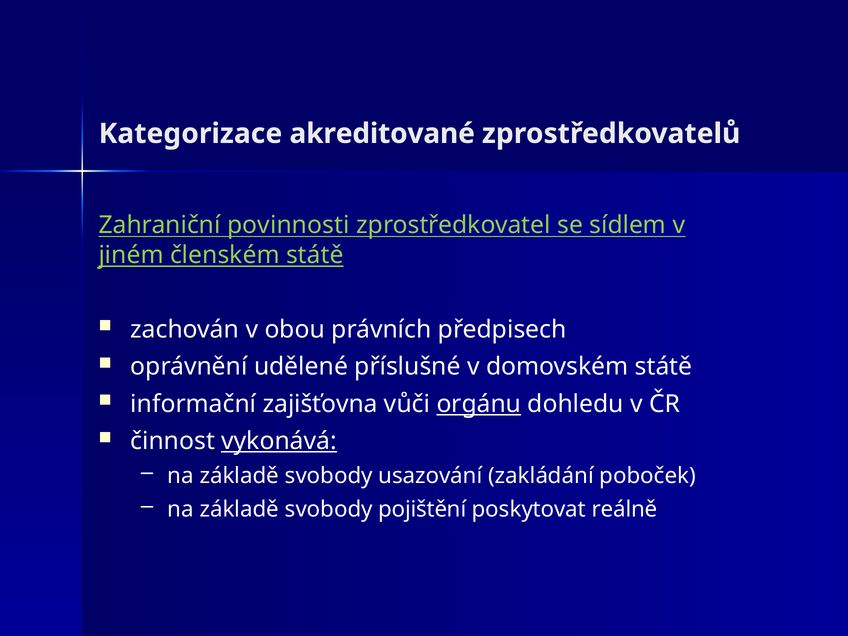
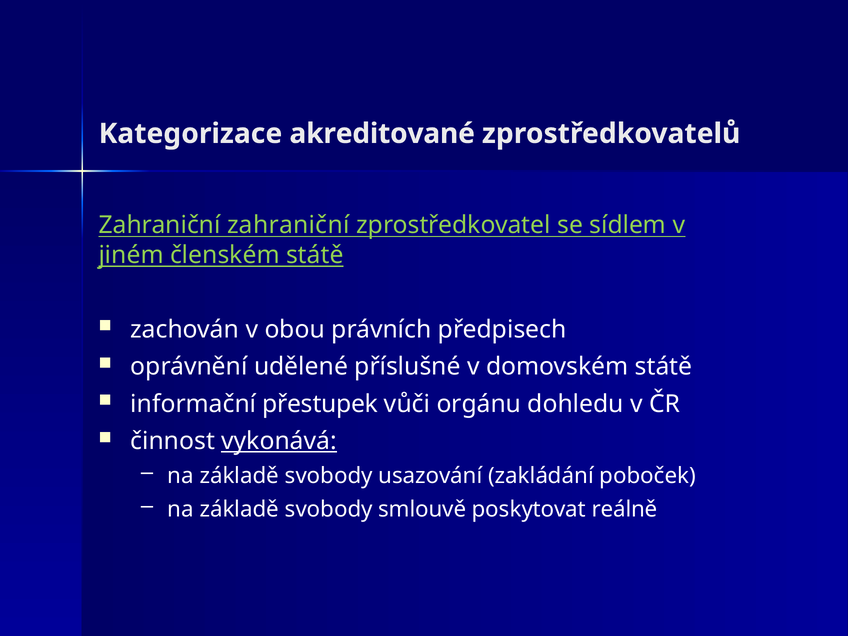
Zahraniční povinnosti: povinnosti -> zahraniční
zajišťovna: zajišťovna -> přestupek
orgánu underline: present -> none
pojištění: pojištění -> smlouvě
